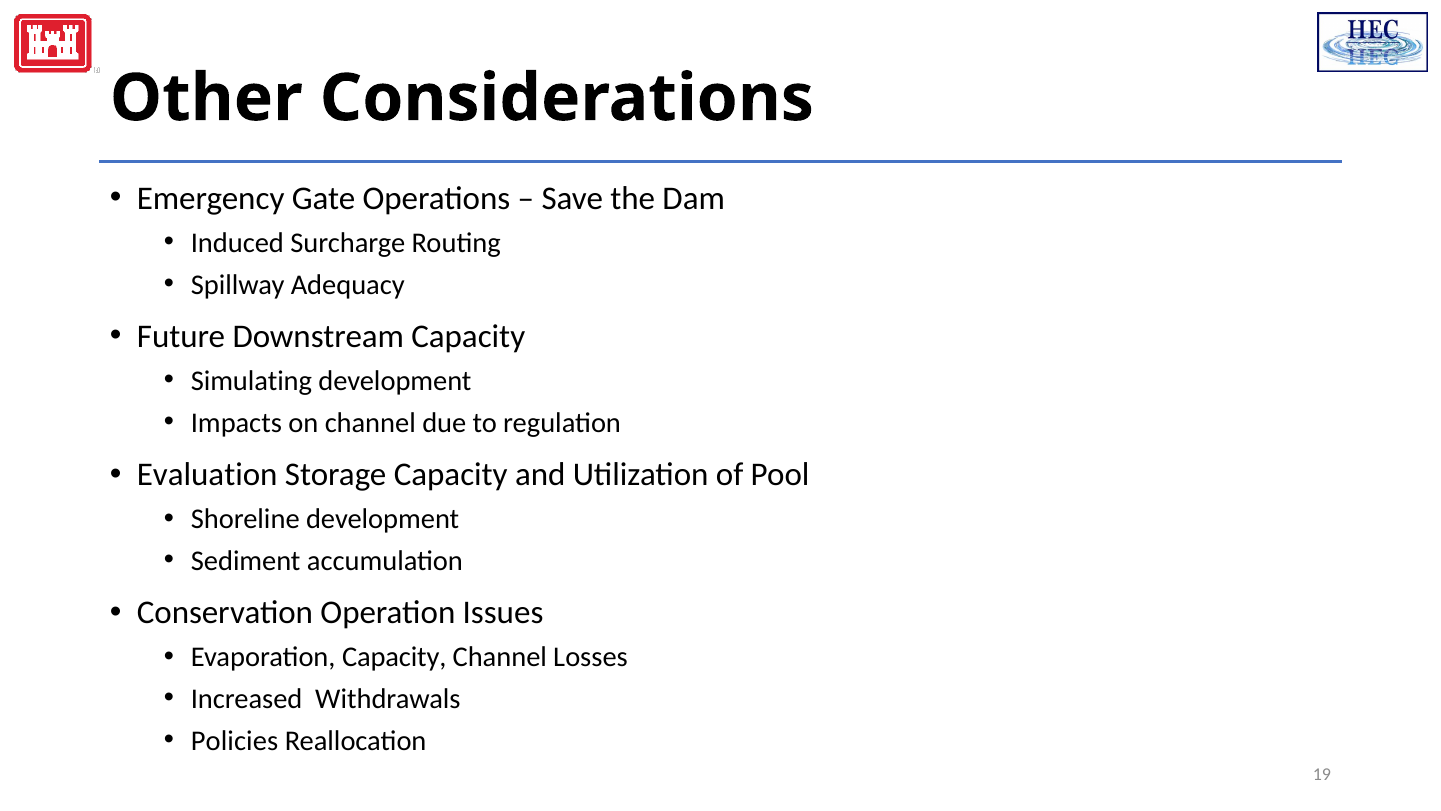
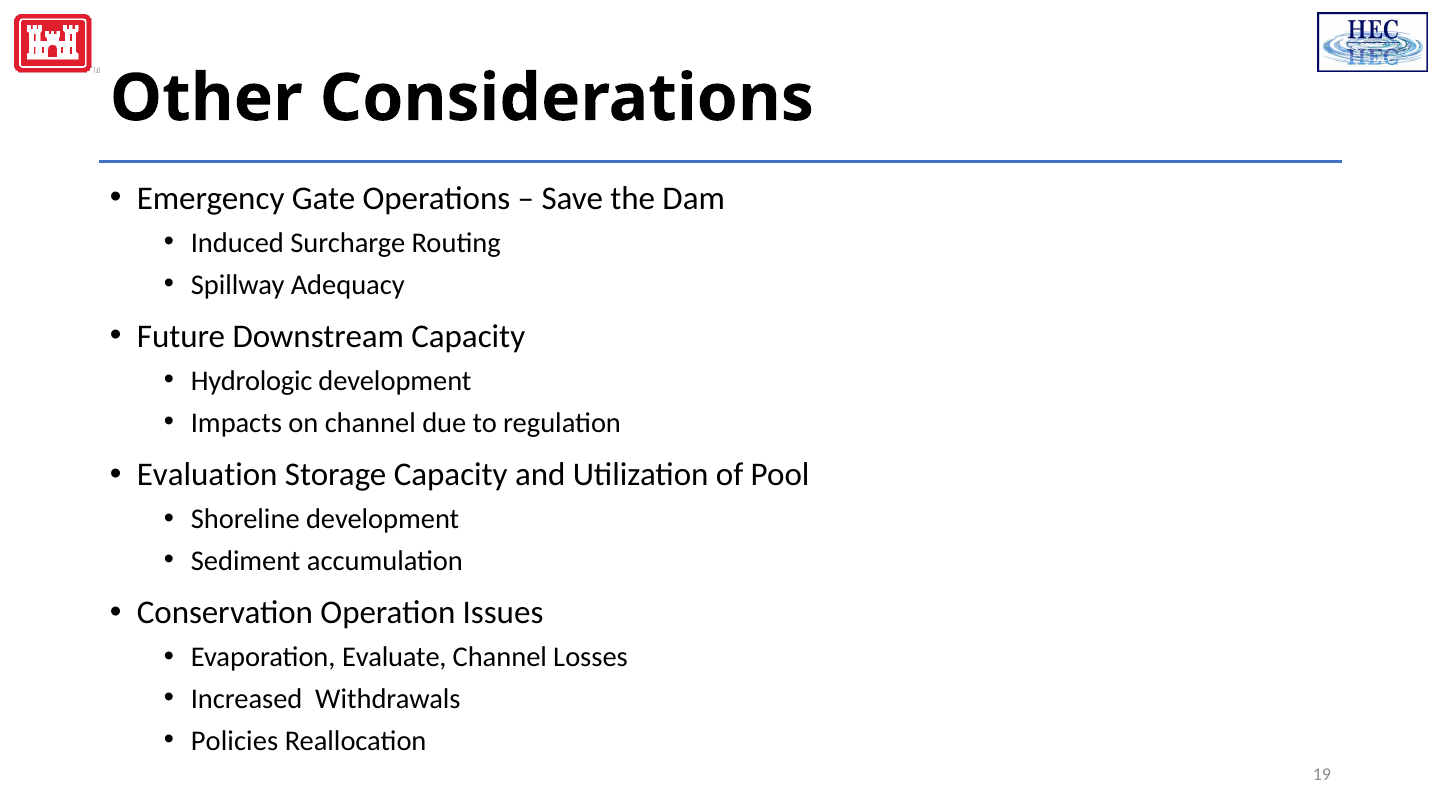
Simulating: Simulating -> Hydrologic
Evaporation Capacity: Capacity -> Evaluate
